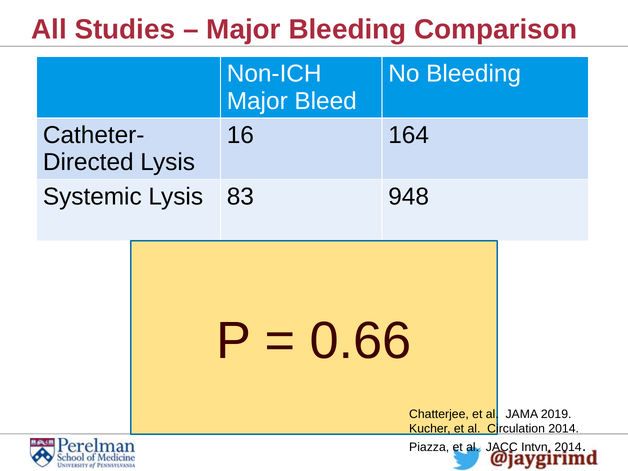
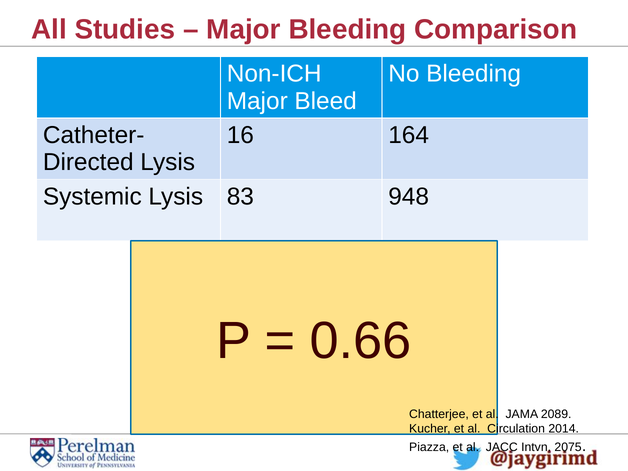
2019: 2019 -> 2089
Intvn 2014: 2014 -> 2075
